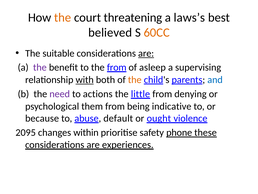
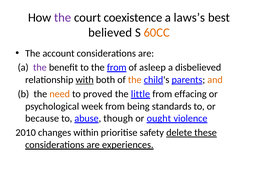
the at (63, 17) colour: orange -> purple
threatening: threatening -> coexistence
suitable: suitable -> account
are at (146, 53) underline: present -> none
supervising: supervising -> disbelieved
and colour: blue -> orange
need colour: purple -> orange
actions: actions -> proved
denying: denying -> effacing
them: them -> week
indicative: indicative -> standards
default: default -> though
2095: 2095 -> 2010
phone: phone -> delete
